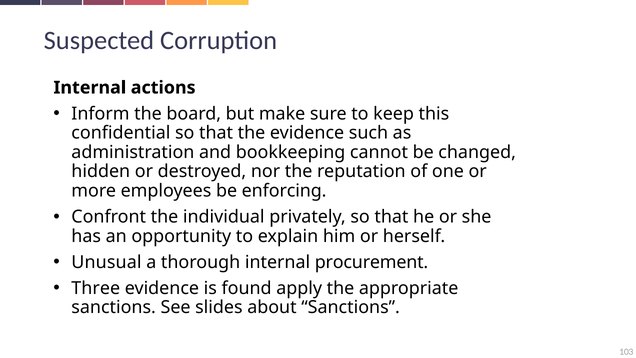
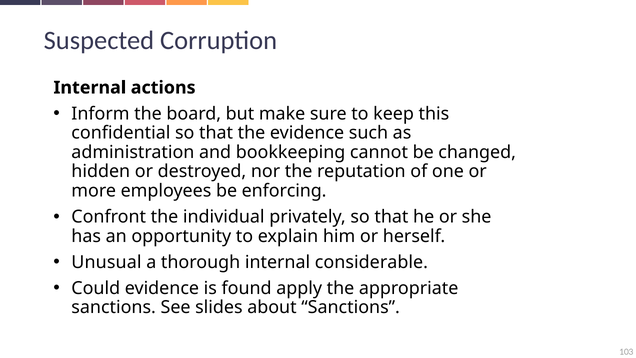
procurement: procurement -> considerable
Three: Three -> Could
